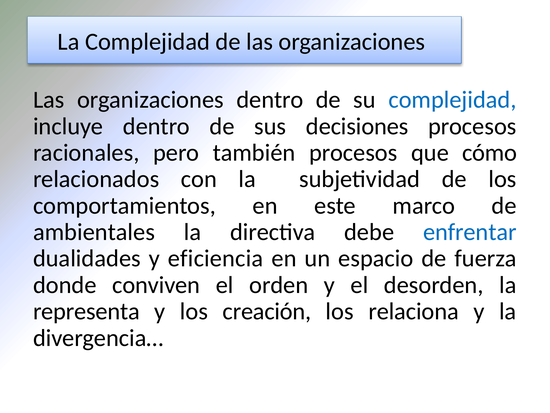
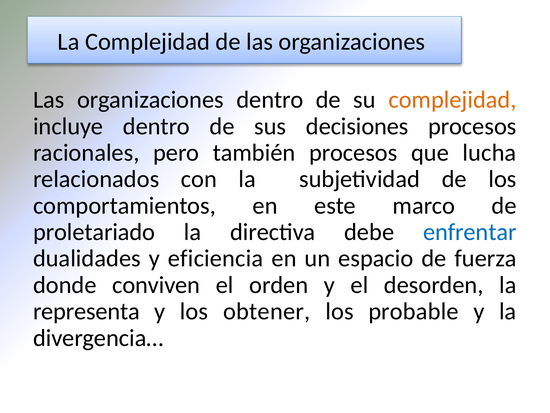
complejidad at (452, 100) colour: blue -> orange
cómo: cómo -> lucha
ambientales: ambientales -> proletariado
creación: creación -> obtener
relaciona: relaciona -> probable
